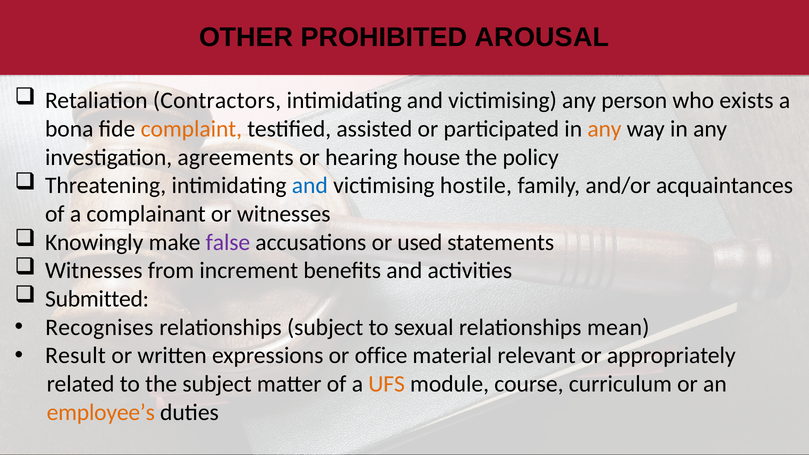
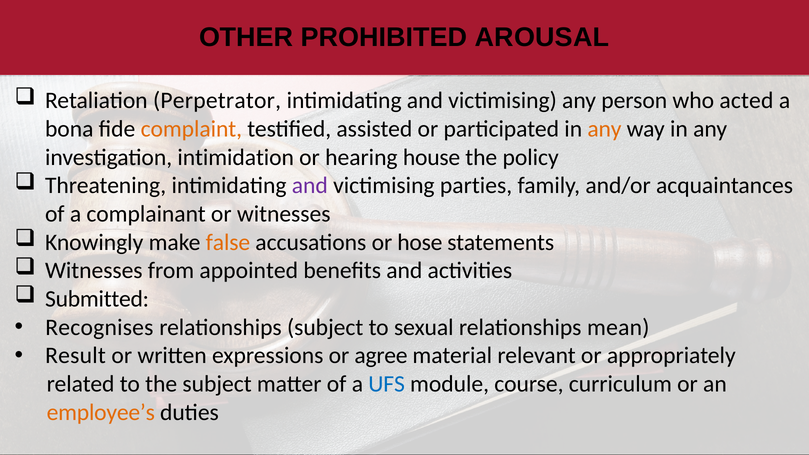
Contractors: Contractors -> Perpetrator
exists: exists -> acted
agreements: agreements -> intimidation
and at (310, 186) colour: blue -> purple
hostile: hostile -> parties
false colour: purple -> orange
used: used -> hose
increment: increment -> appointed
office: office -> agree
UFS colour: orange -> blue
